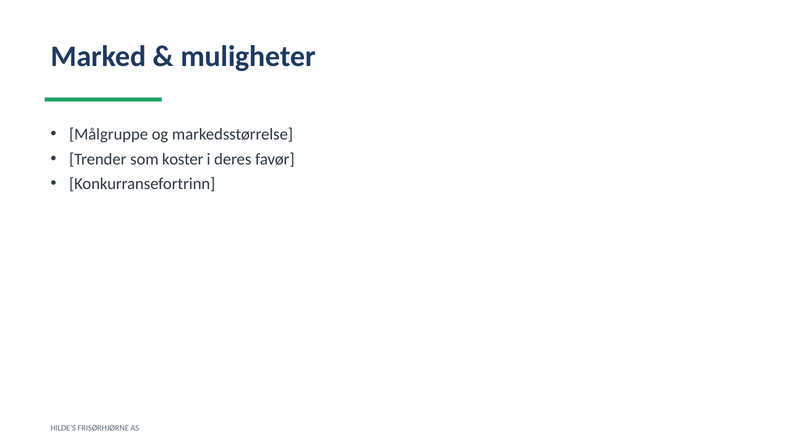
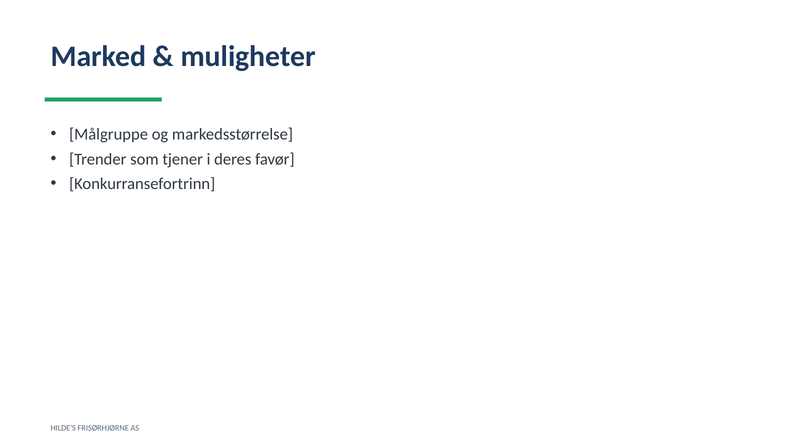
koster: koster -> tjener
